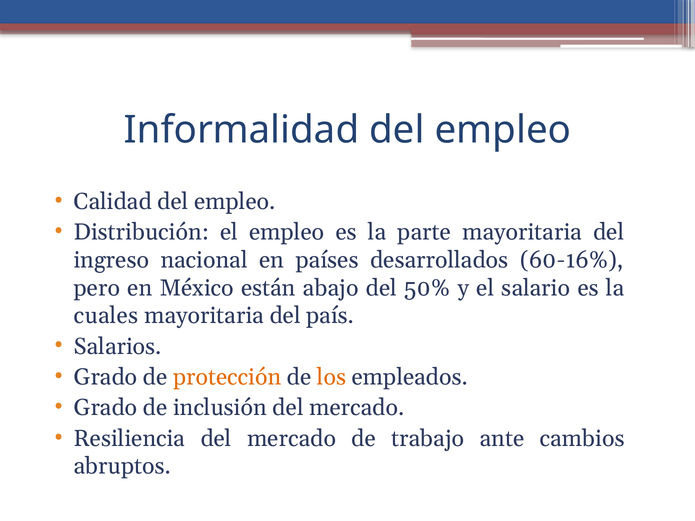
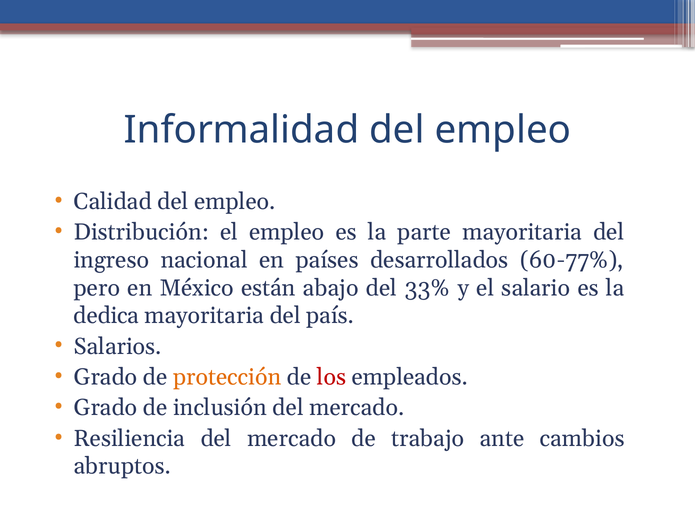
60-16%: 60-16% -> 60-77%
50%: 50% -> 33%
cuales: cuales -> dedica
los colour: orange -> red
